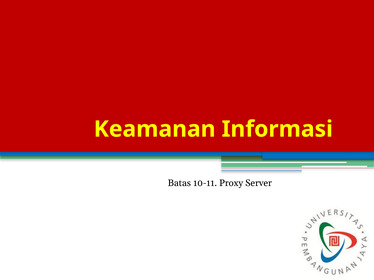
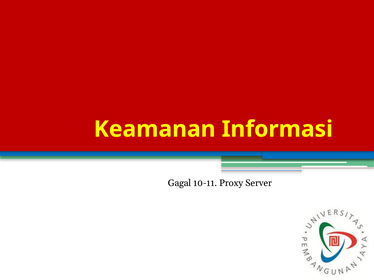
Batas: Batas -> Gagal
